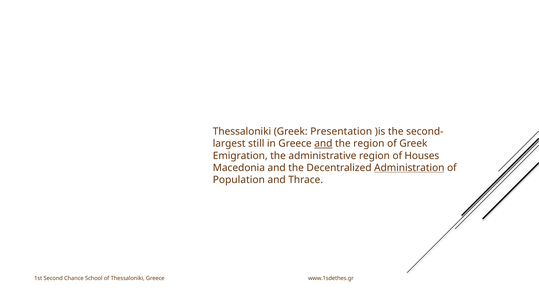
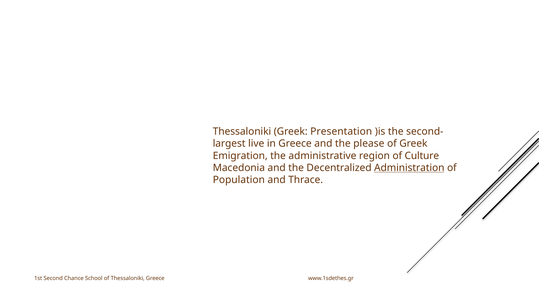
still: still -> live
and at (323, 144) underline: present -> none
the region: region -> please
Houses: Houses -> Culture
